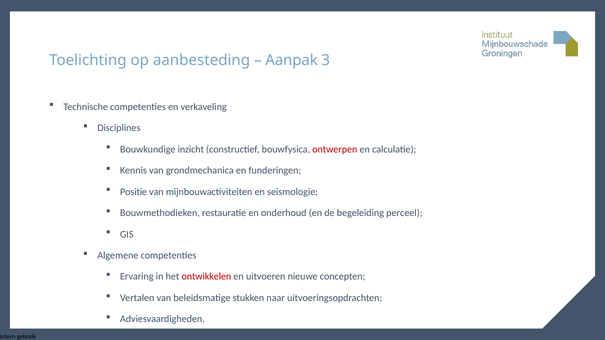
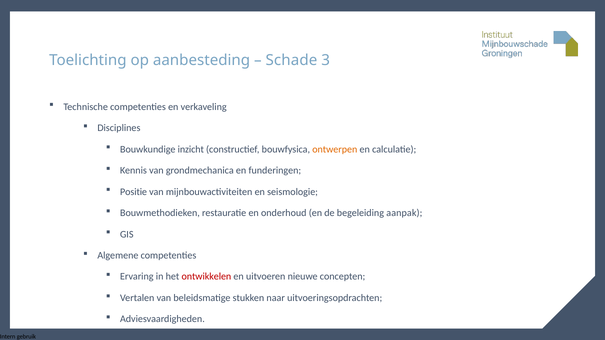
Aanpak: Aanpak -> Schade
ontwerpen colour: red -> orange
perceel: perceel -> aanpak
